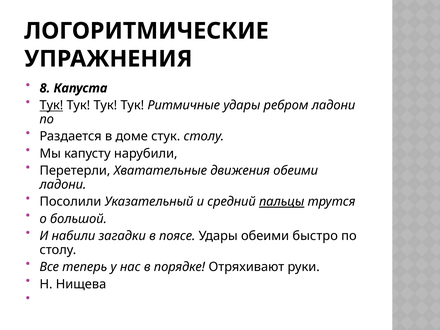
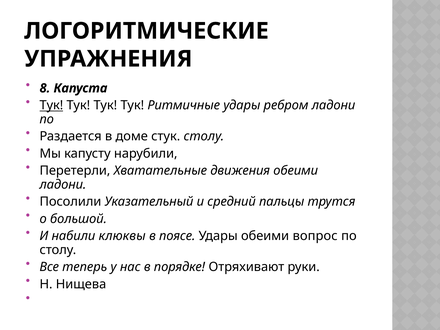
пальцы underline: present -> none
загадки: загадки -> клюквы
быстро: быстро -> вопрос
